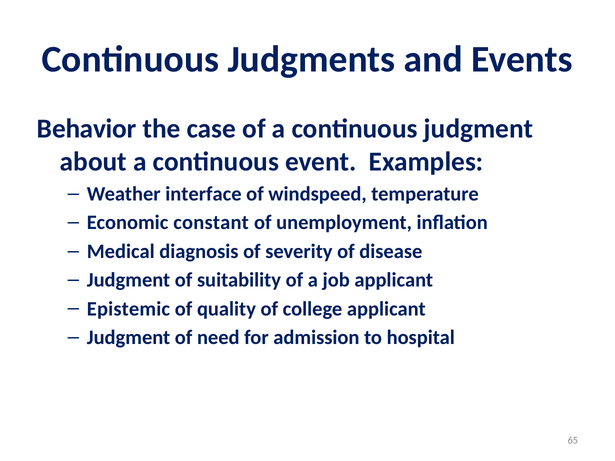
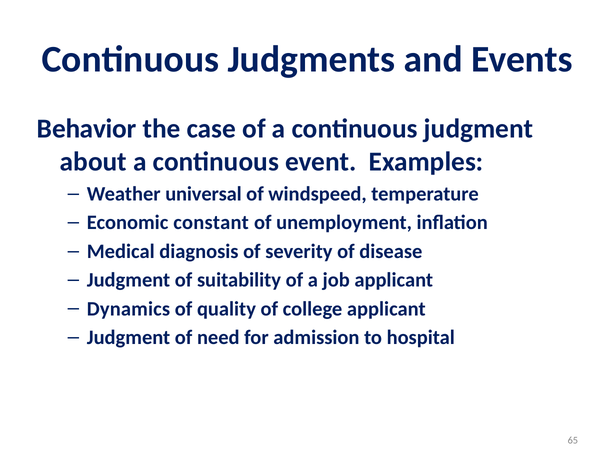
interface: interface -> universal
Epistemic: Epistemic -> Dynamics
